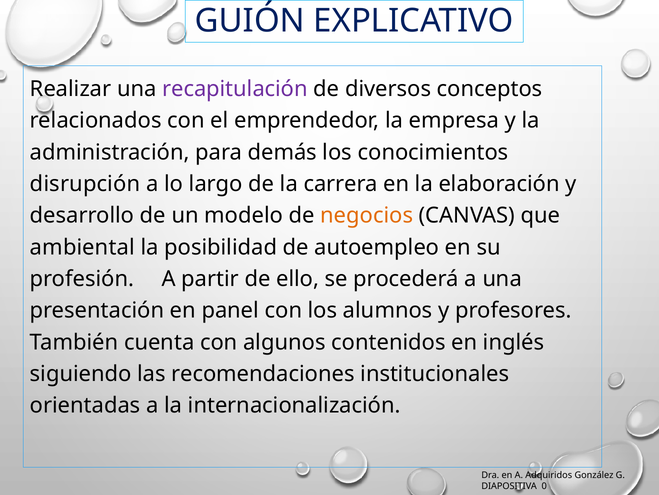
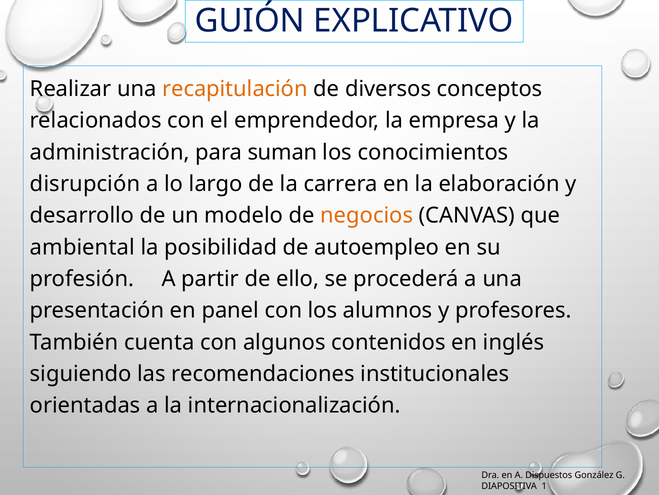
recapitulación colour: purple -> orange
demás: demás -> suman
Adquiridos: Adquiridos -> Dispuestos
0: 0 -> 1
